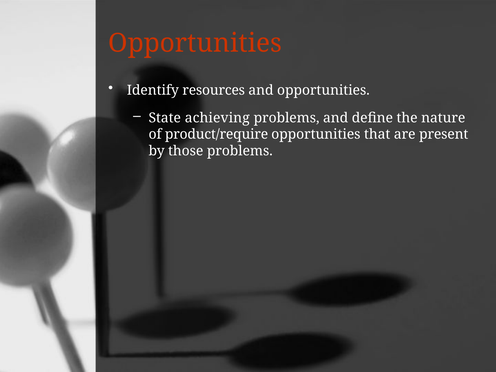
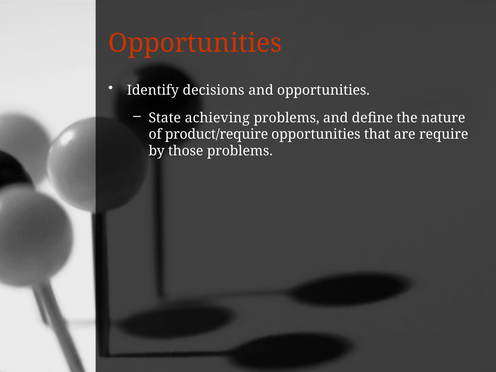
resources: resources -> decisions
present: present -> require
